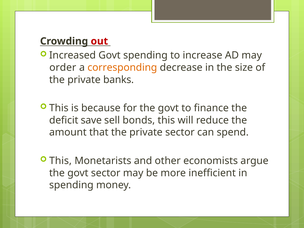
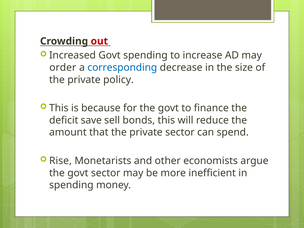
corresponding colour: orange -> blue
banks: banks -> policy
This at (60, 161): This -> Rise
